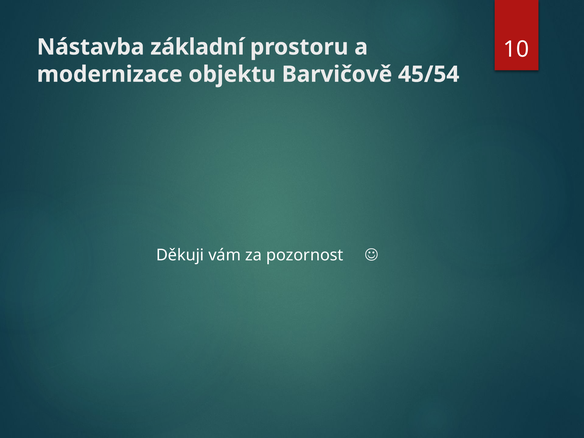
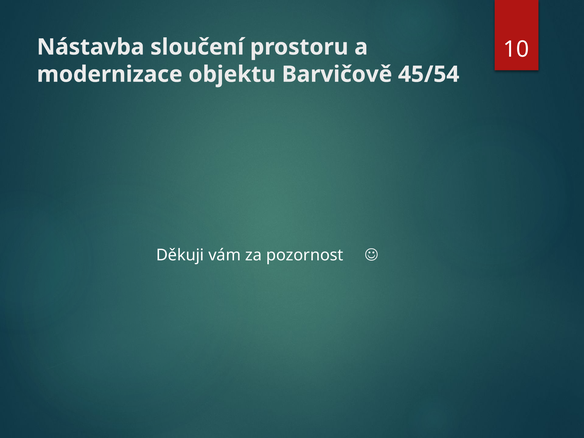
základní: základní -> sloučení
